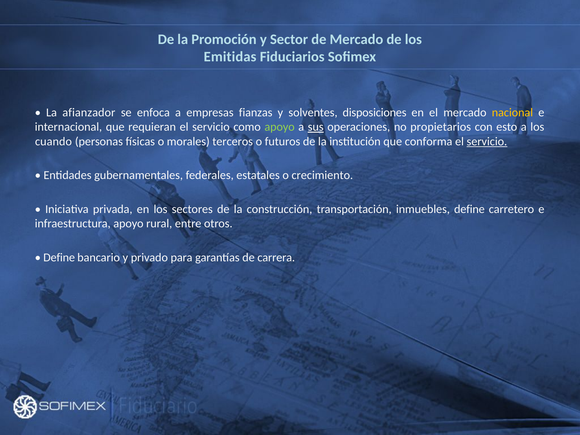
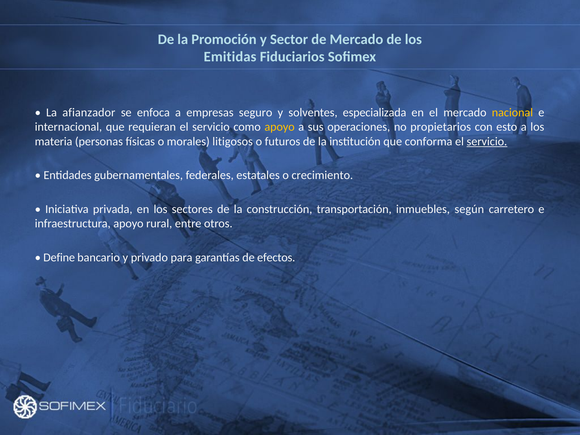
fianzas: fianzas -> seguro
disposiciones: disposiciones -> especializada
apoyo at (280, 127) colour: light green -> yellow
sus underline: present -> none
cuando: cuando -> materia
terceros: terceros -> litigosos
inmuebles define: define -> según
carrera: carrera -> efectos
